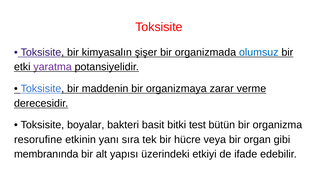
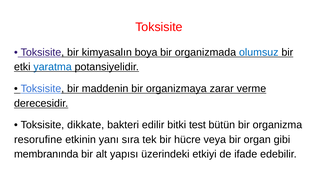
şişer: şişer -> boya
yaratma colour: purple -> blue
boyalar: boyalar -> dikkate
basit: basit -> edilir
